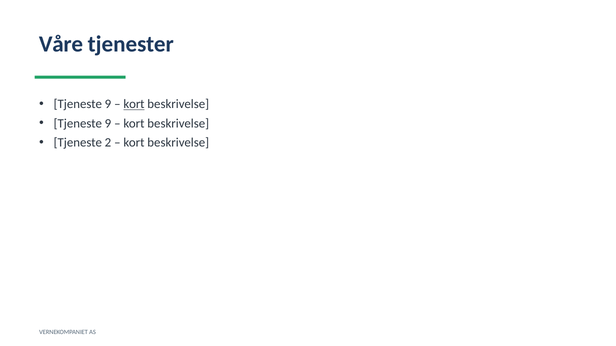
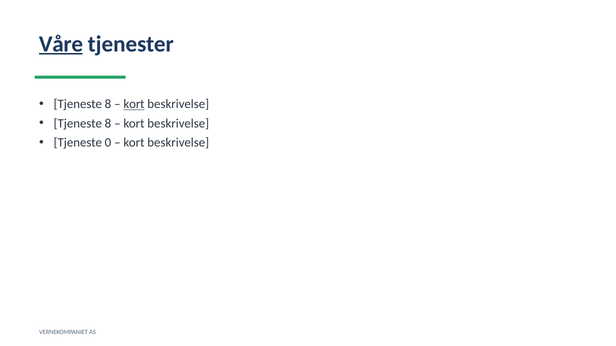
Våre underline: none -> present
9 at (108, 104): 9 -> 8
9 at (108, 124): 9 -> 8
2: 2 -> 0
